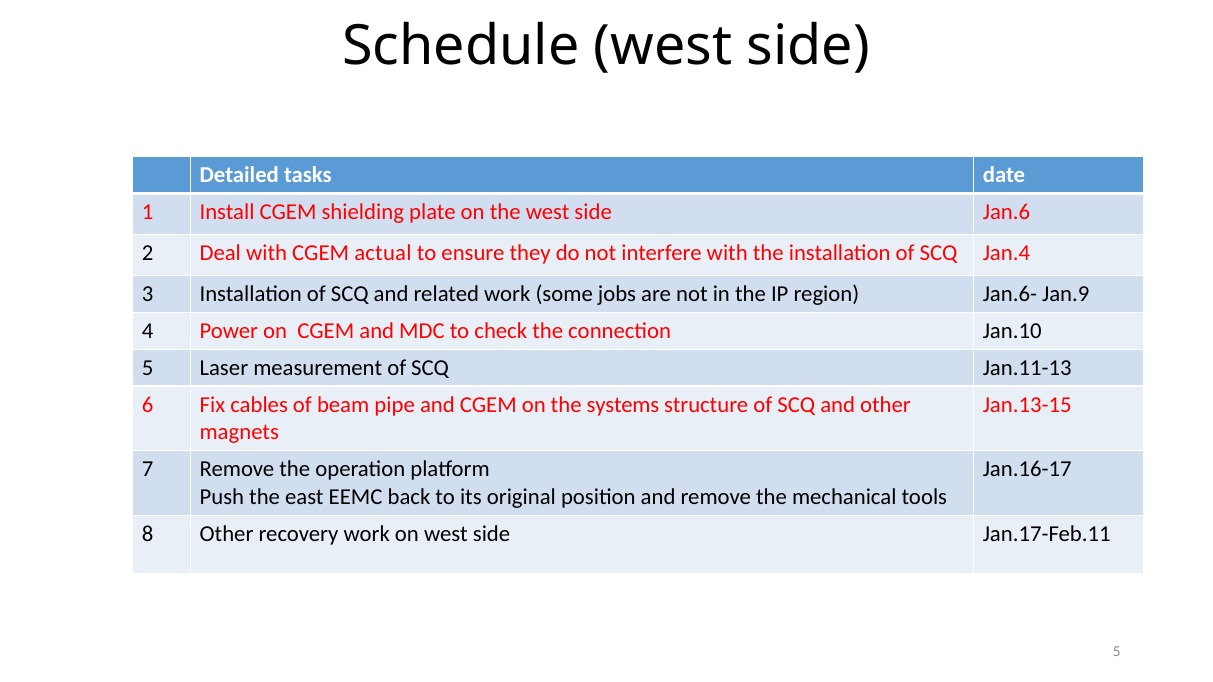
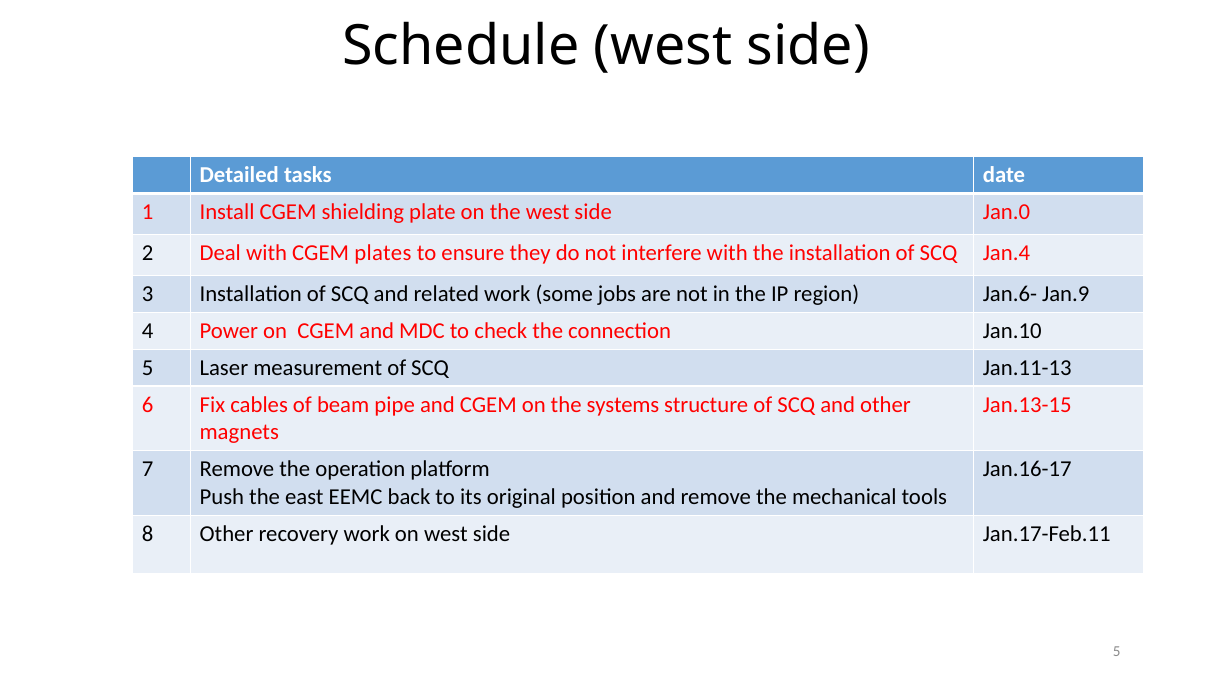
Jan.6: Jan.6 -> Jan.0
actual: actual -> plates
